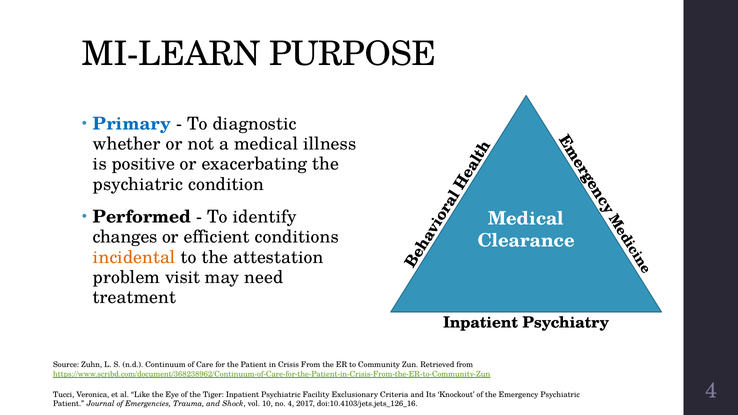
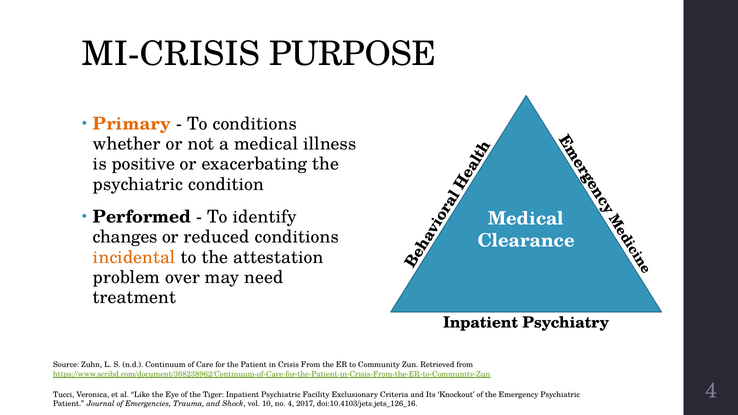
MI-LEARN: MI-LEARN -> MI-CRISIS
Primary colour: blue -> orange
To diagnostic: diagnostic -> conditions
efficient: efficient -> reduced
visit: visit -> over
